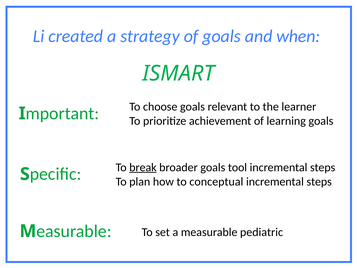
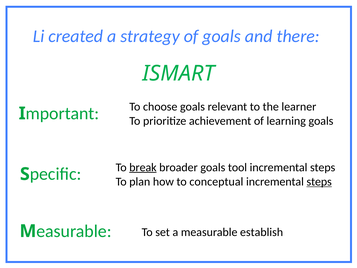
when: when -> there
steps at (319, 181) underline: none -> present
pediatric: pediatric -> establish
